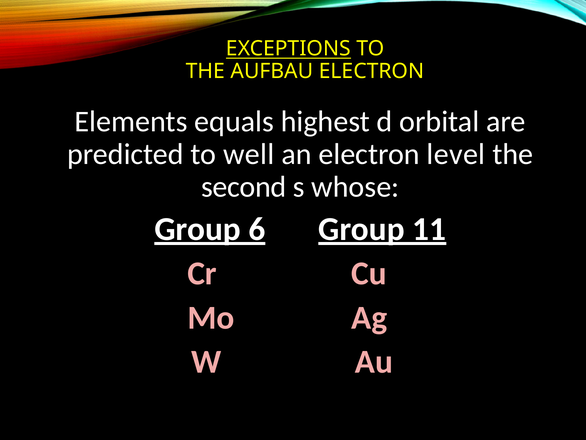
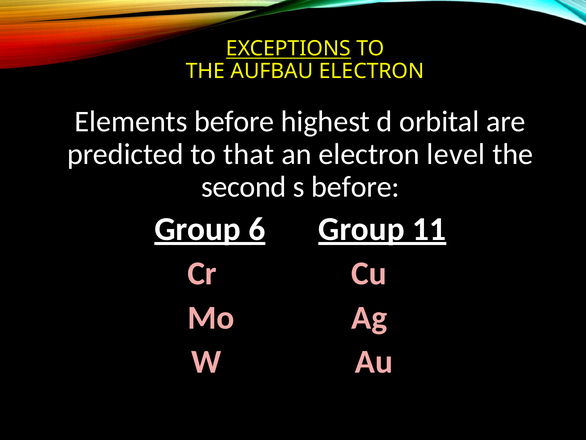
Elements equals: equals -> before
well: well -> that
s whose: whose -> before
